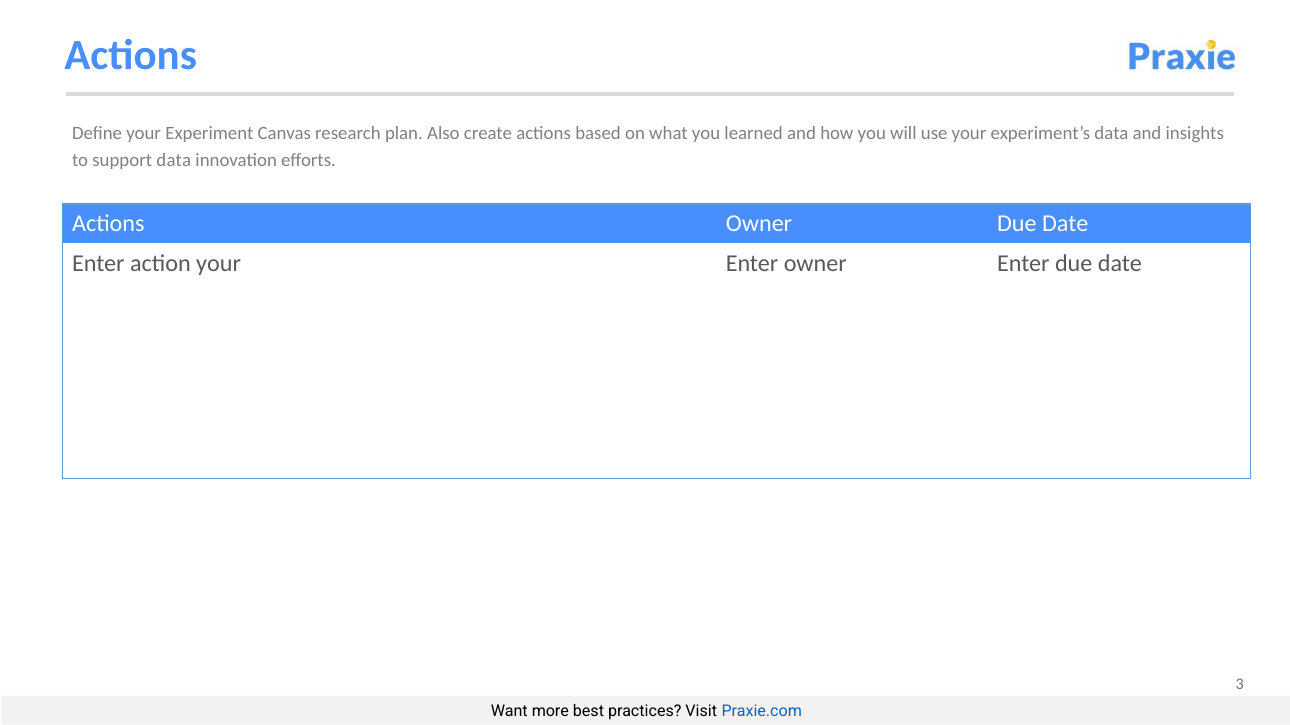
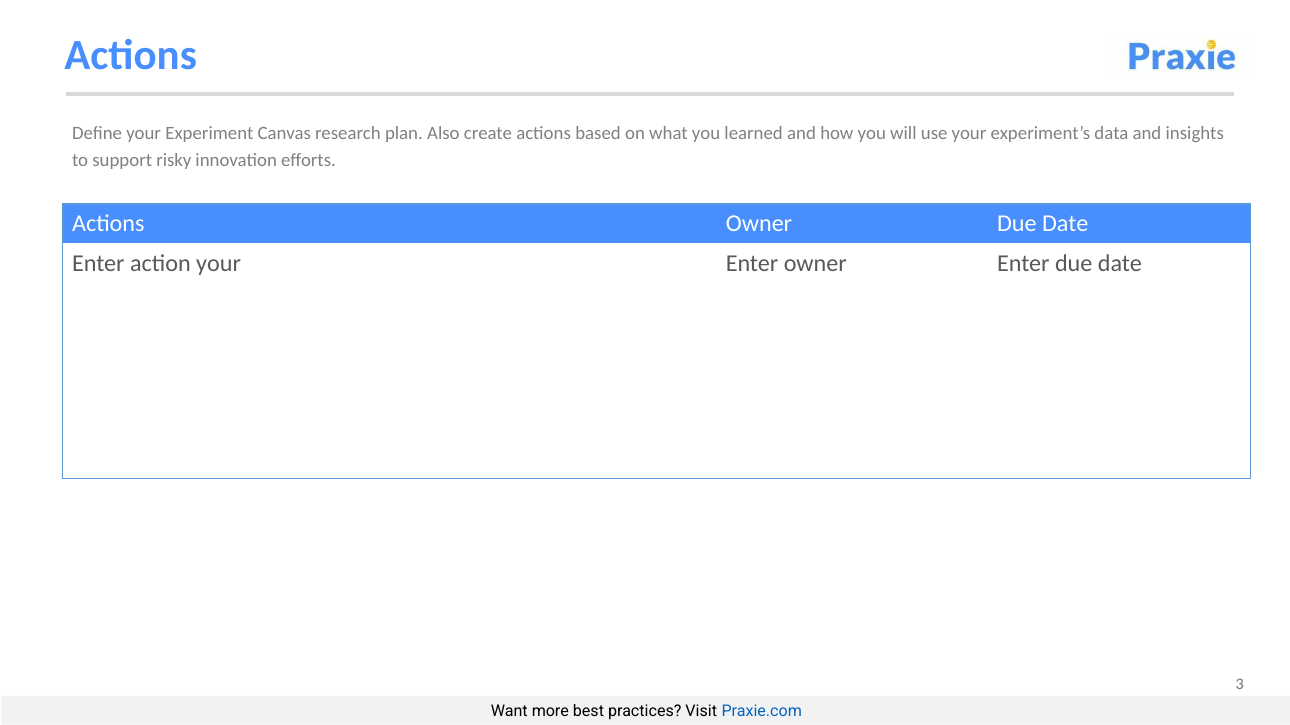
support data: data -> risky
